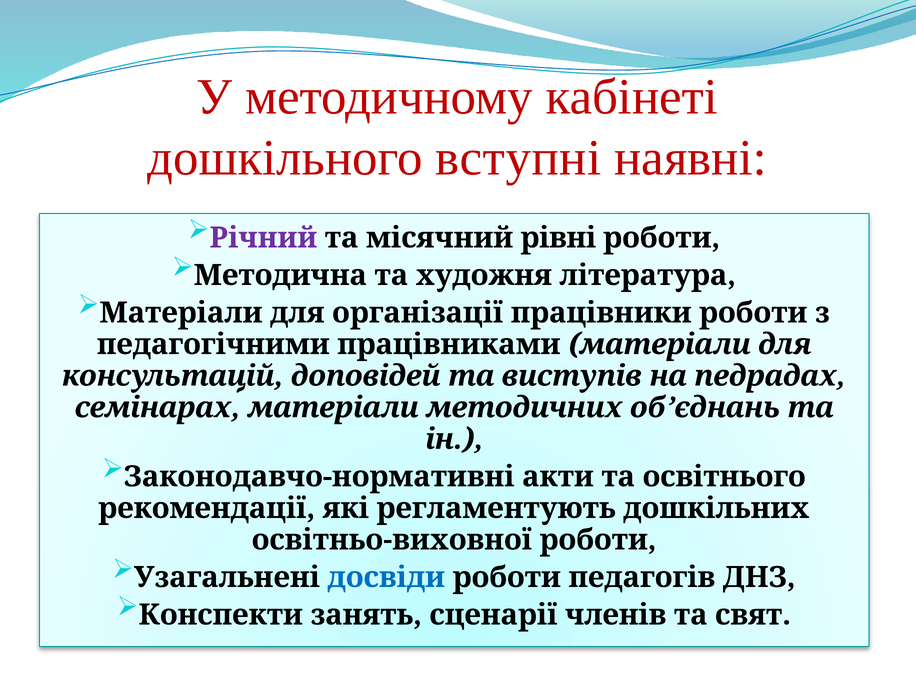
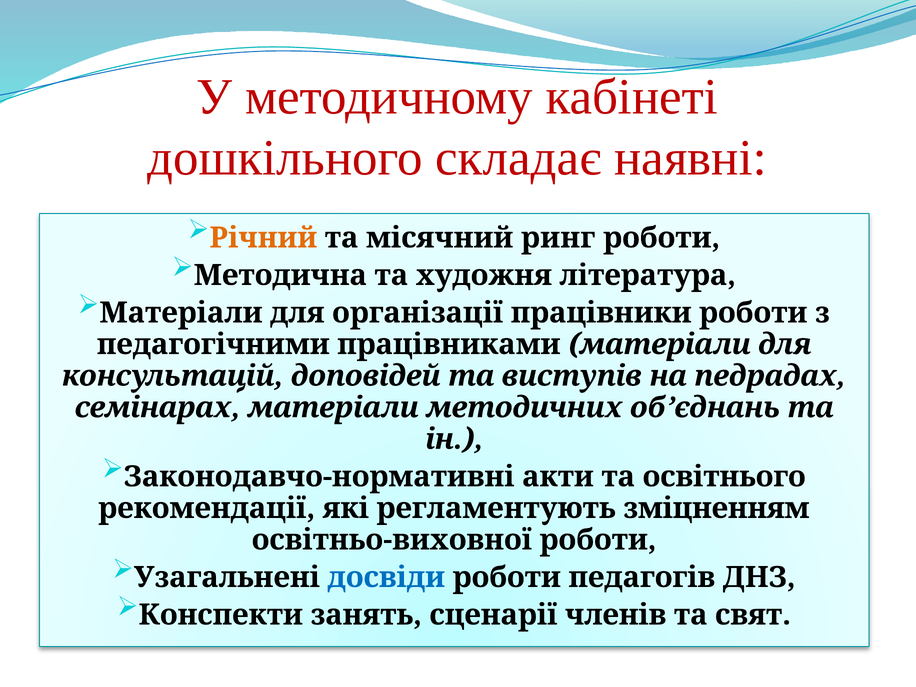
вступні: вступні -> складає
Річний colour: purple -> orange
рівні: рівні -> ринг
дошкільних: дошкільних -> зміцненням
